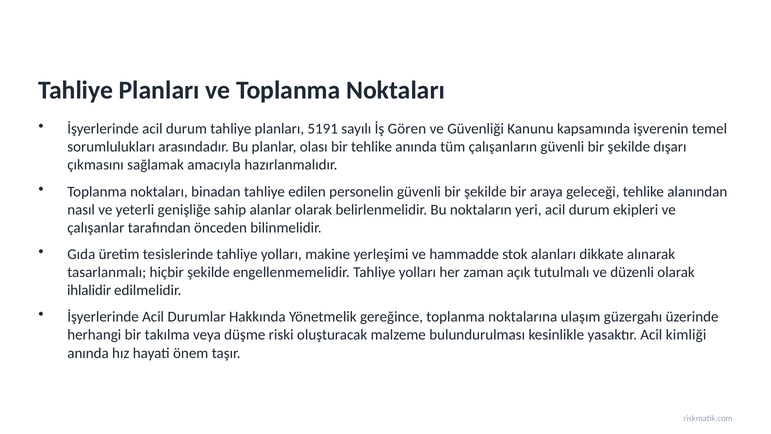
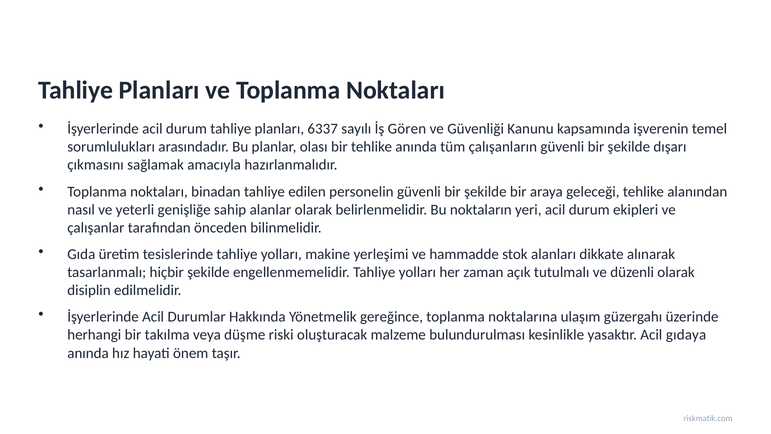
5191: 5191 -> 6337
ihlalidir: ihlalidir -> disiplin
kimliği: kimliği -> gıdaya
